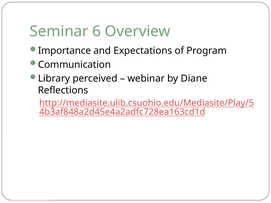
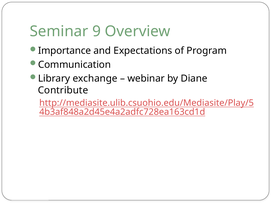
6: 6 -> 9
perceived: perceived -> exchange
Reflections: Reflections -> Contribute
